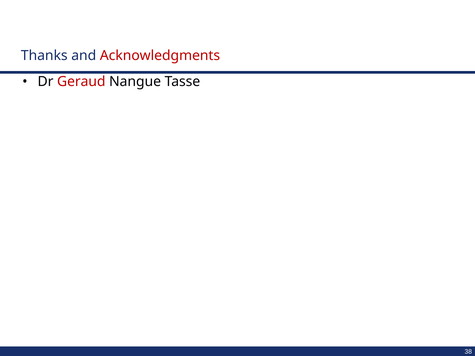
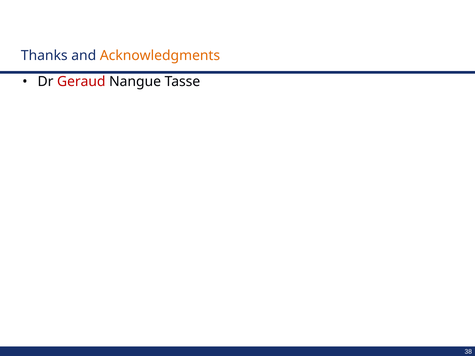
Acknowledgments colour: red -> orange
